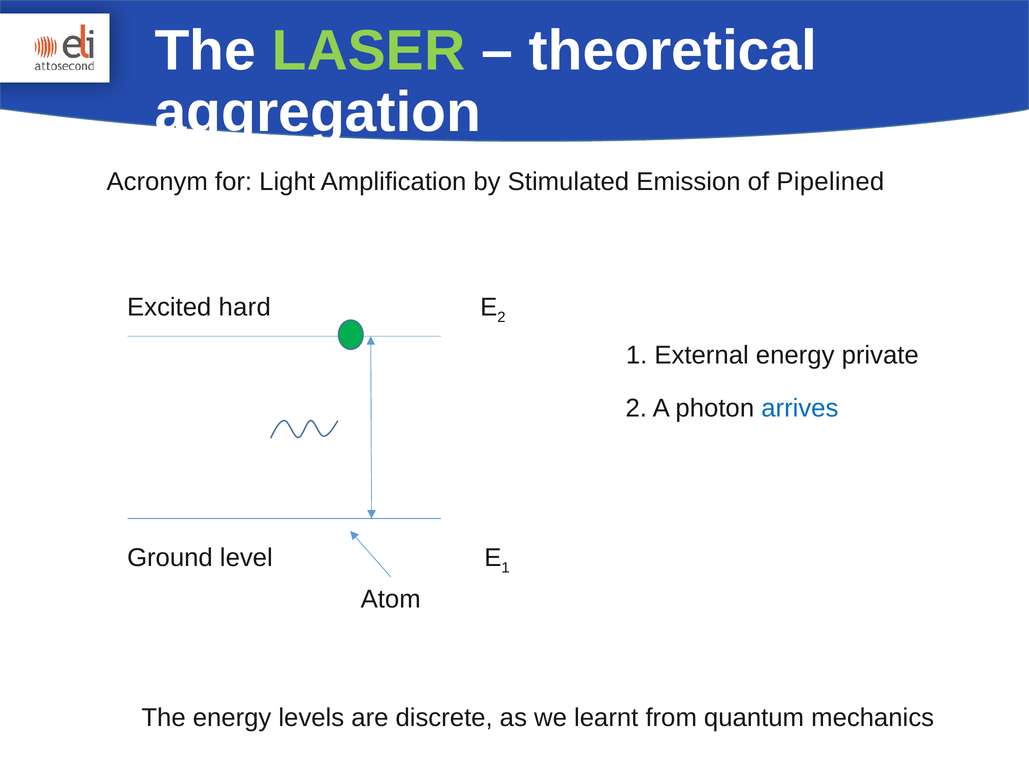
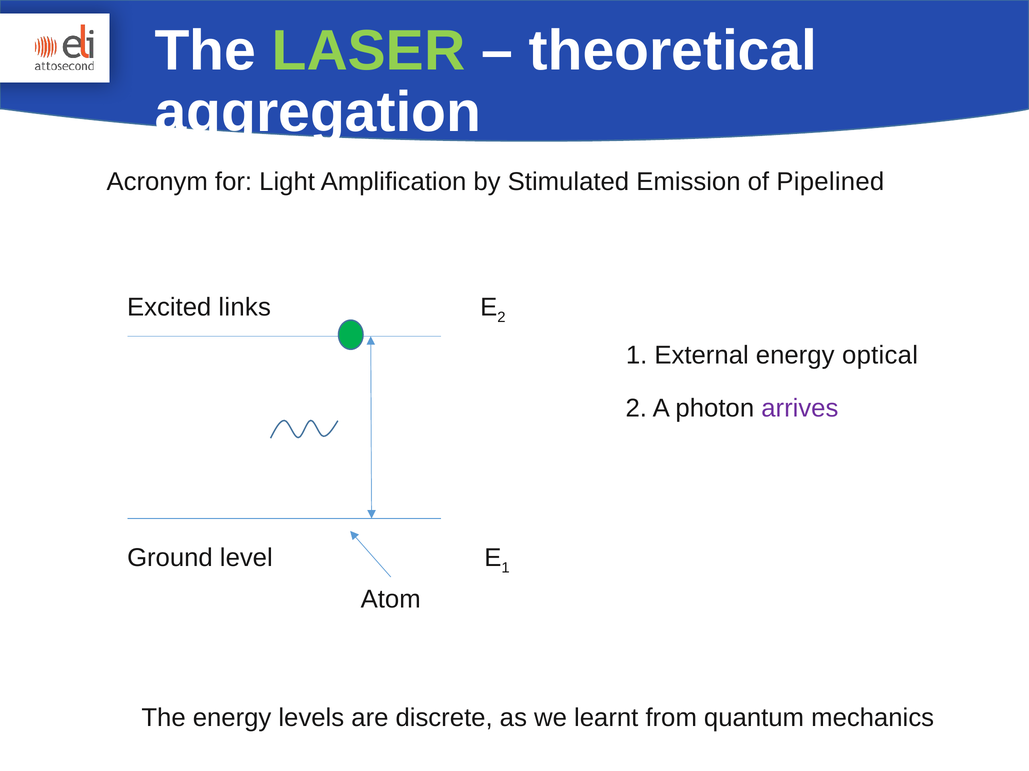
hard: hard -> links
private: private -> optical
arrives colour: blue -> purple
